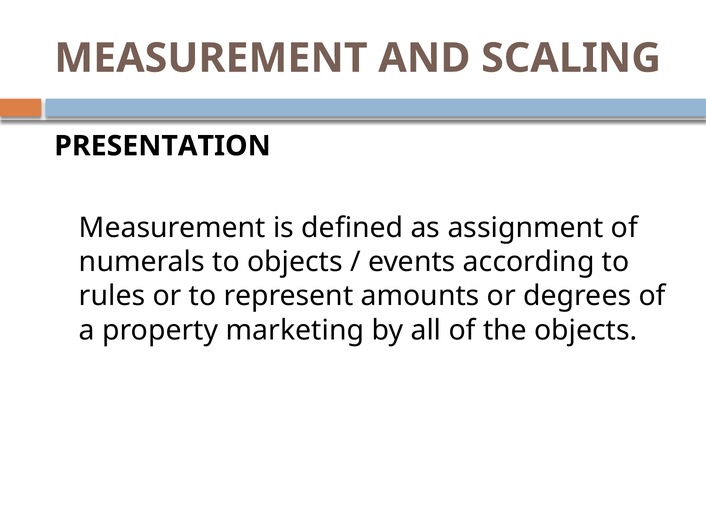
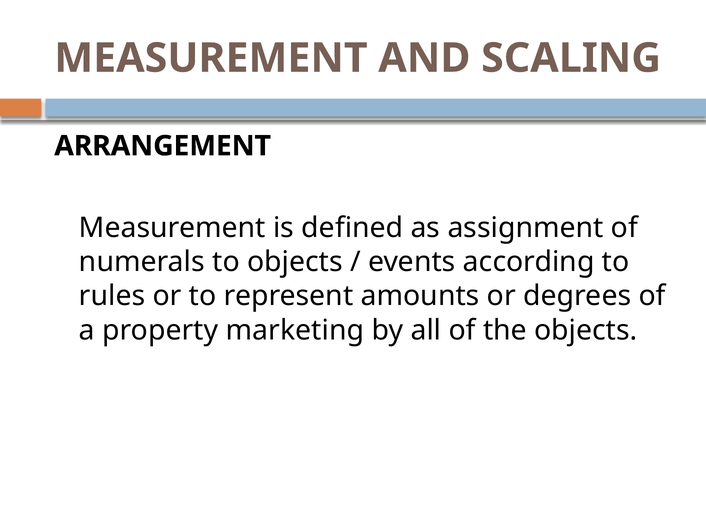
PRESENTATION: PRESENTATION -> ARRANGEMENT
